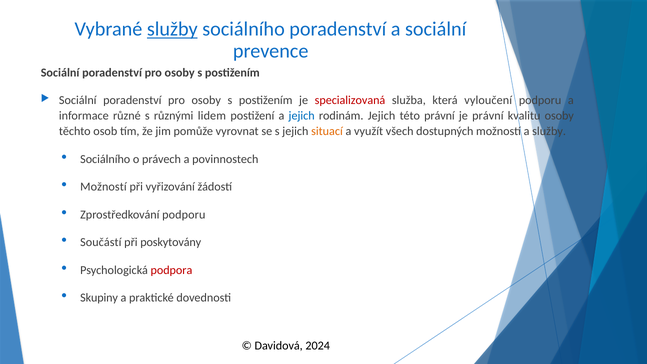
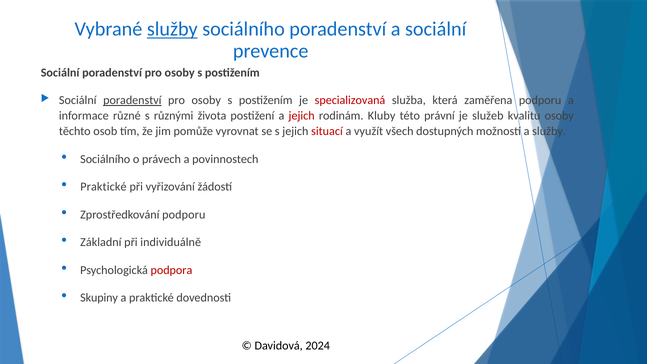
poradenství at (132, 100) underline: none -> present
vyloučení: vyloučení -> zaměřena
lidem: lidem -> života
jejich at (302, 116) colour: blue -> red
rodinám Jejich: Jejich -> Kluby
je právní: právní -> služeb
situací colour: orange -> red
Možností at (103, 187): Možností -> Praktické
Součástí: Součástí -> Základní
poskytovány: poskytovány -> individuálně
